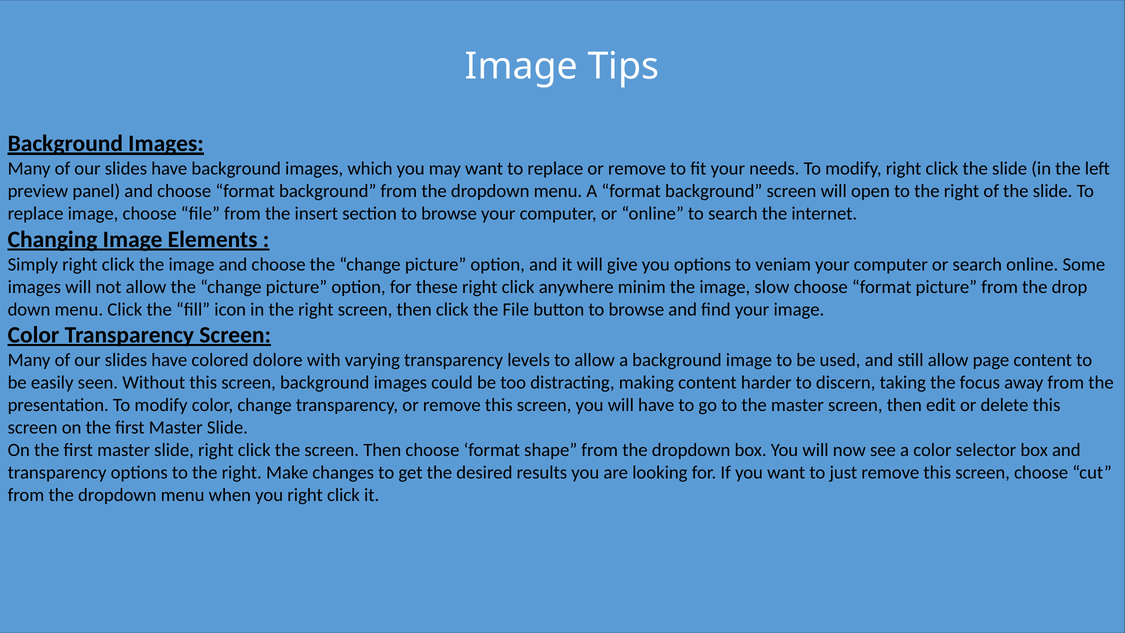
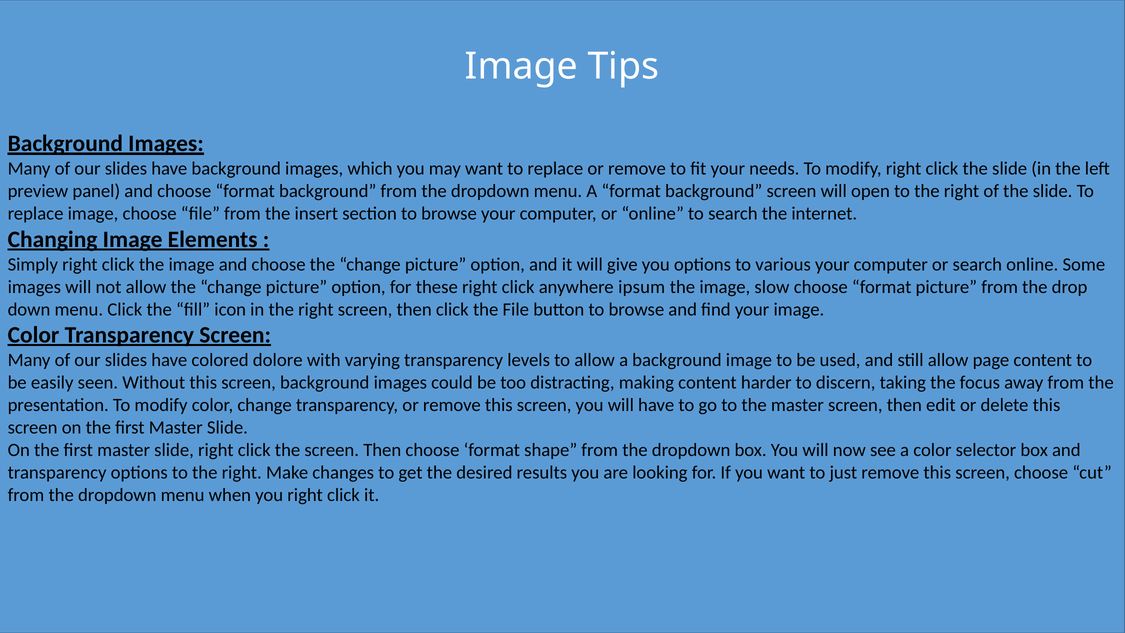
veniam: veniam -> various
minim: minim -> ipsum
